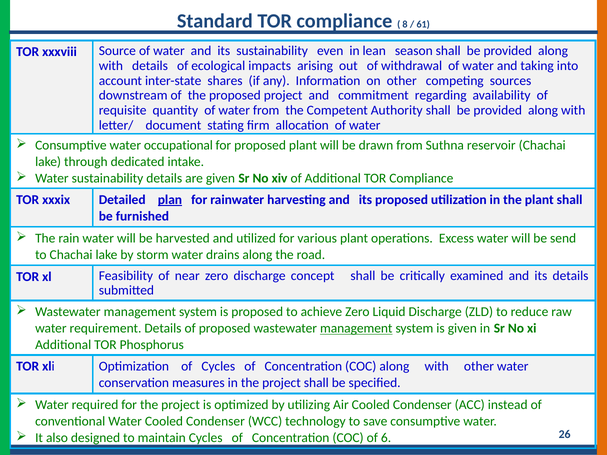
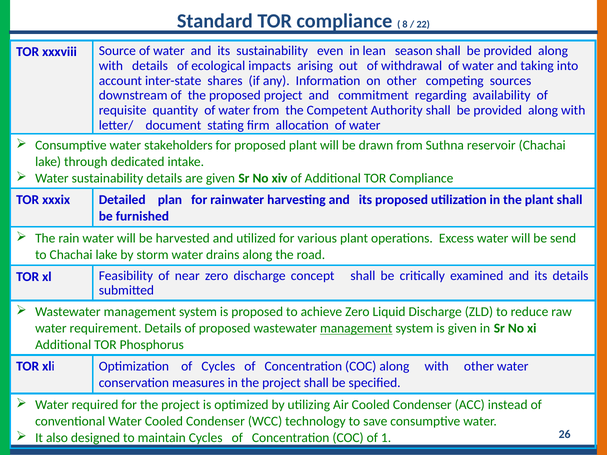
61: 61 -> 22
occupational: occupational -> stakeholders
plan underline: present -> none
6: 6 -> 1
